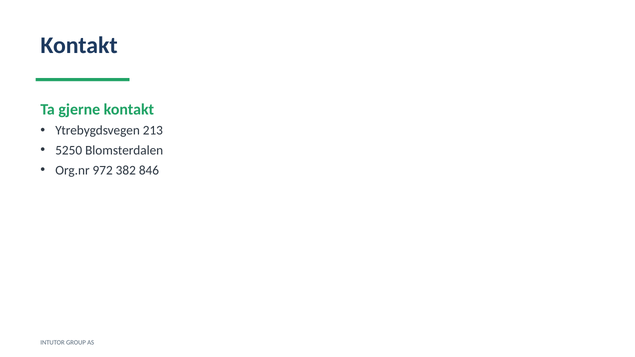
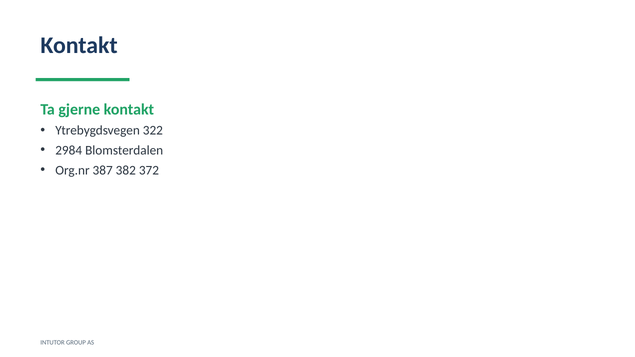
213: 213 -> 322
5250: 5250 -> 2984
972: 972 -> 387
846: 846 -> 372
